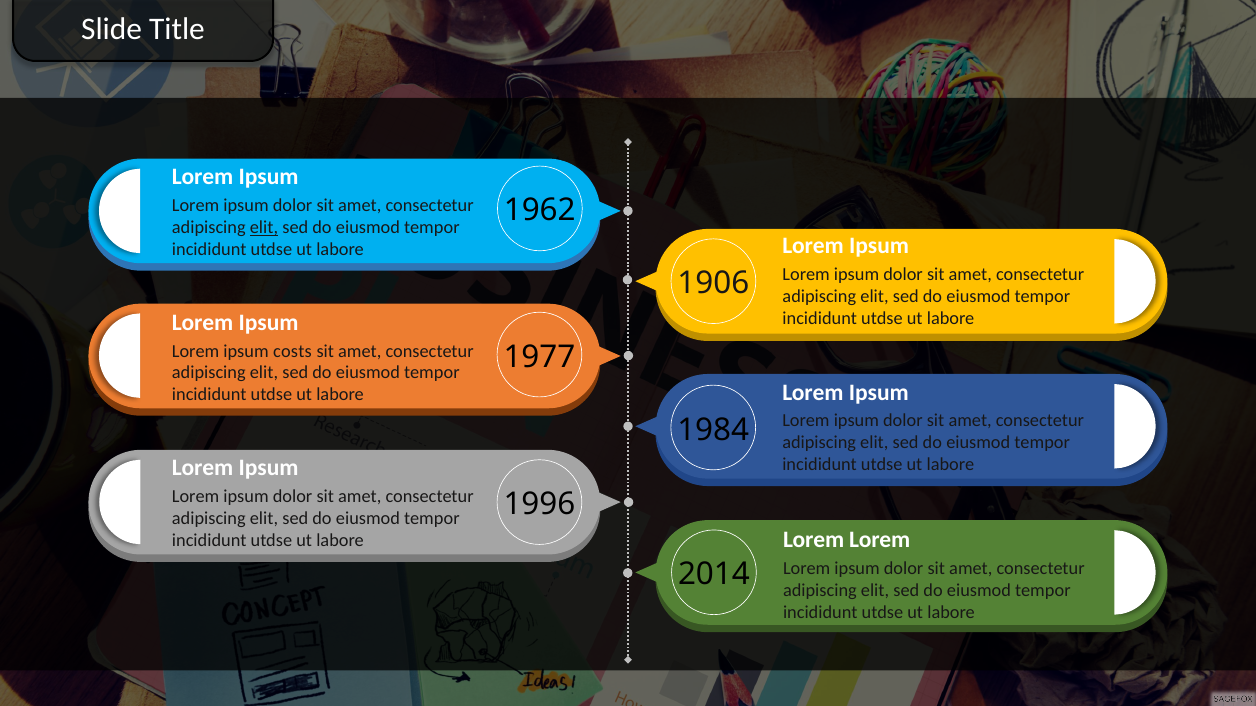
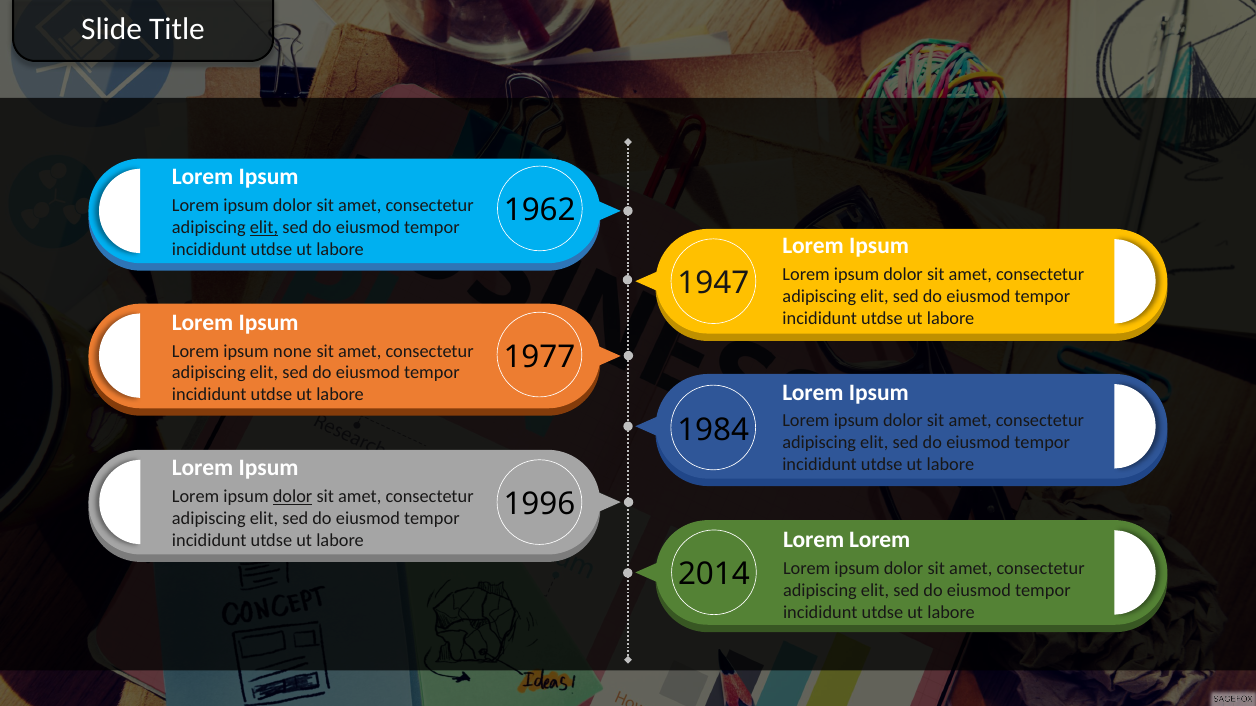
1906: 1906 -> 1947
costs: costs -> none
dolor at (293, 497) underline: none -> present
